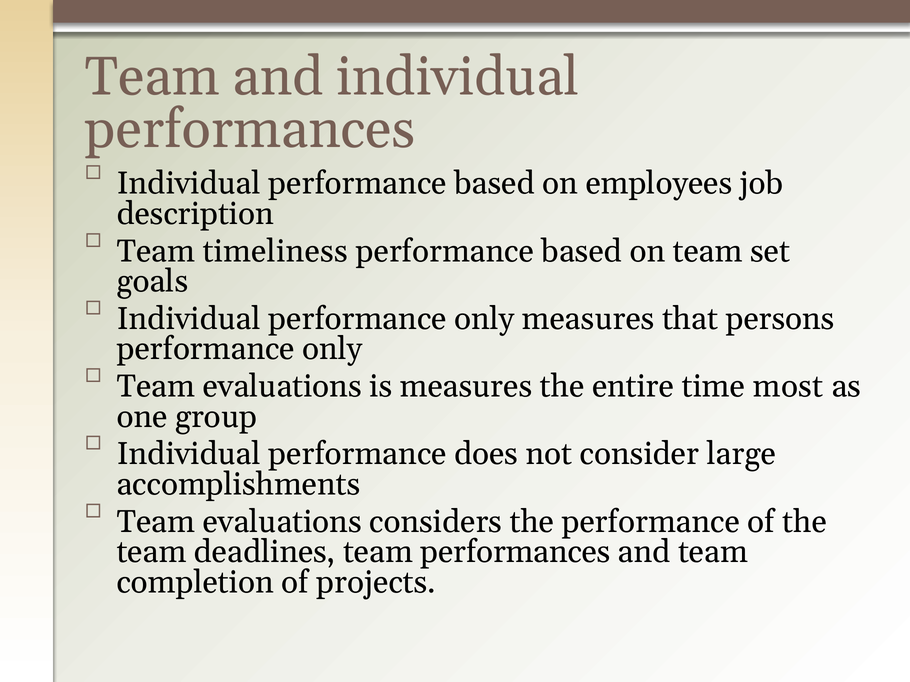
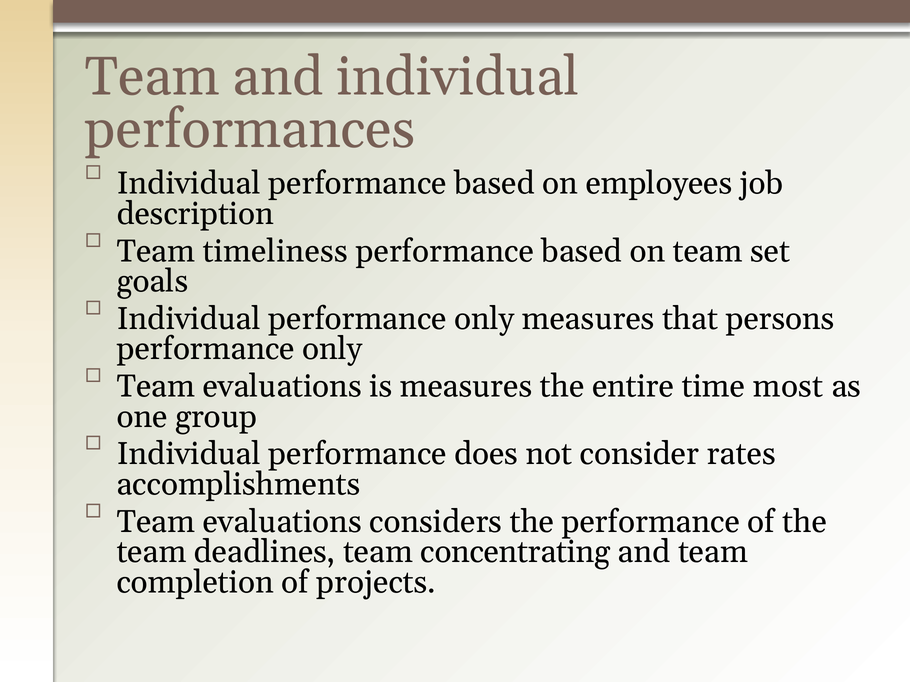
large: large -> rates
team performances: performances -> concentrating
